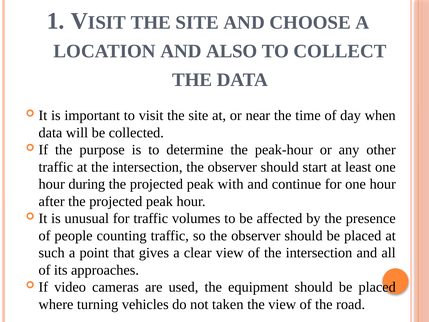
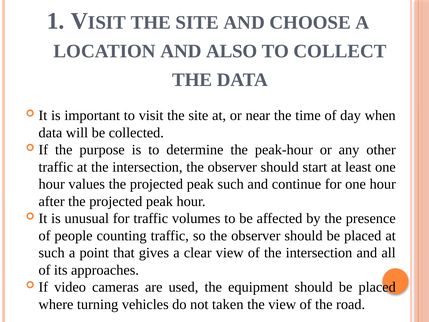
during: during -> values
peak with: with -> such
